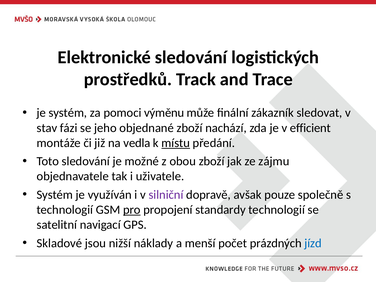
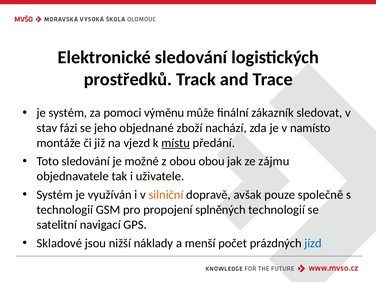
efficient: efficient -> namísto
vedla: vedla -> vjezd
obou zboží: zboží -> obou
silniční colour: purple -> orange
pro underline: present -> none
standardy: standardy -> splněných
